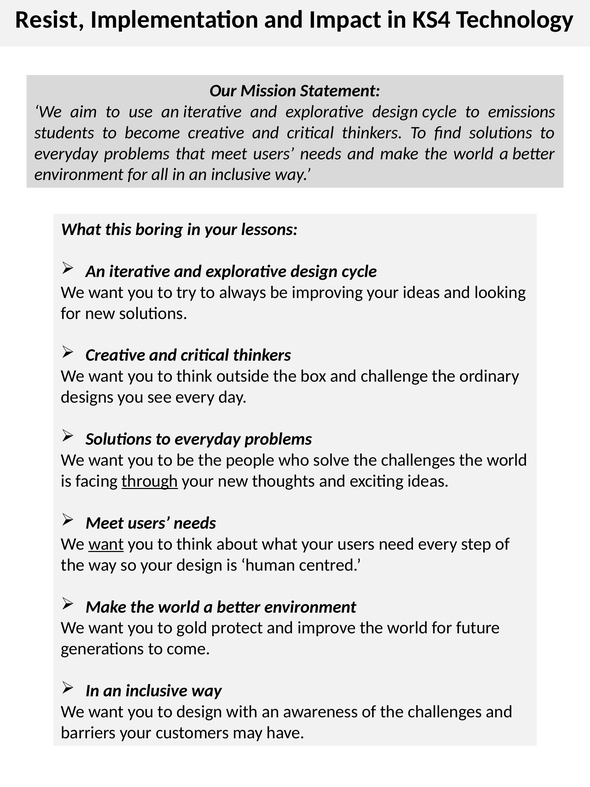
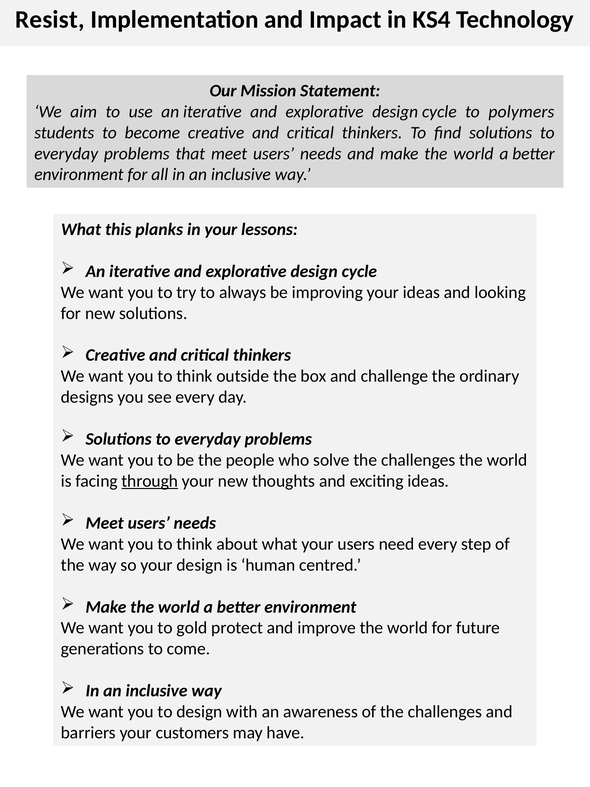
emissions: emissions -> polymers
boring: boring -> planks
want at (106, 544) underline: present -> none
